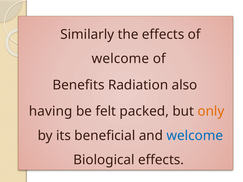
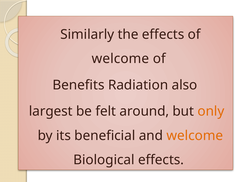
having: having -> largest
packed: packed -> around
welcome at (195, 136) colour: blue -> orange
